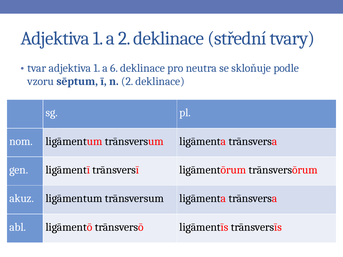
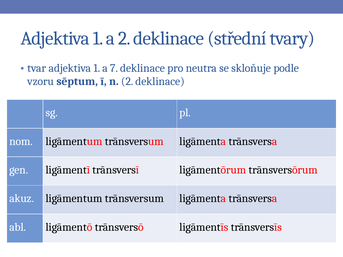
6: 6 -> 7
